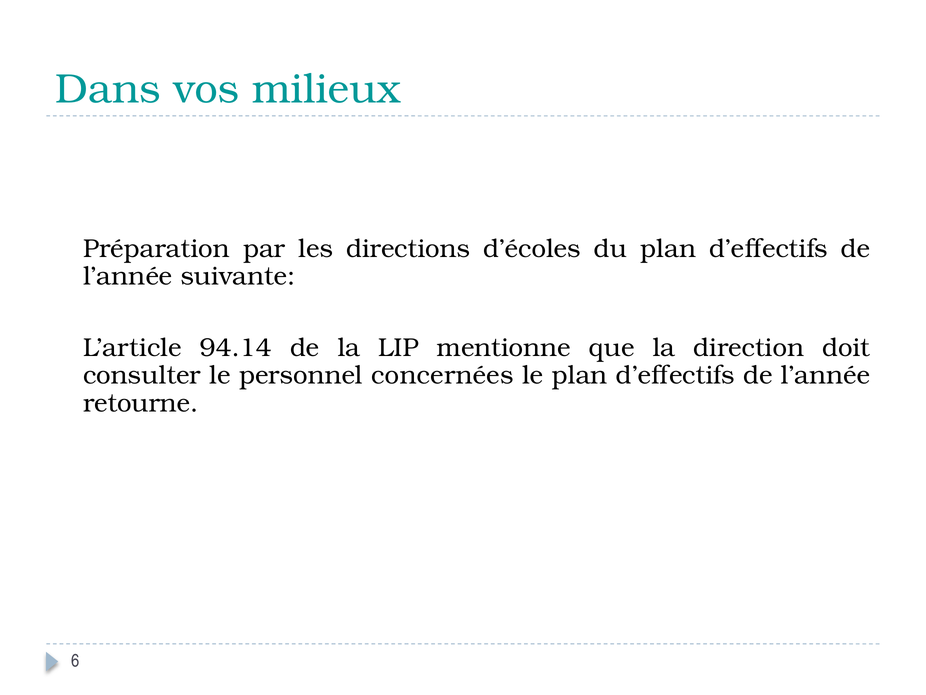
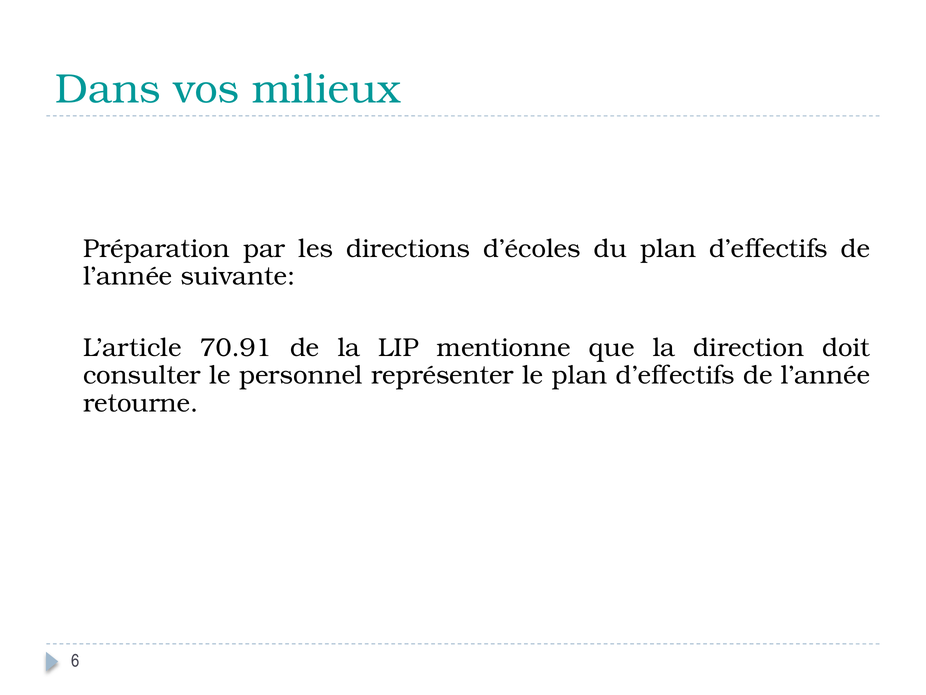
94.14: 94.14 -> 70.91
concernées: concernées -> représenter
